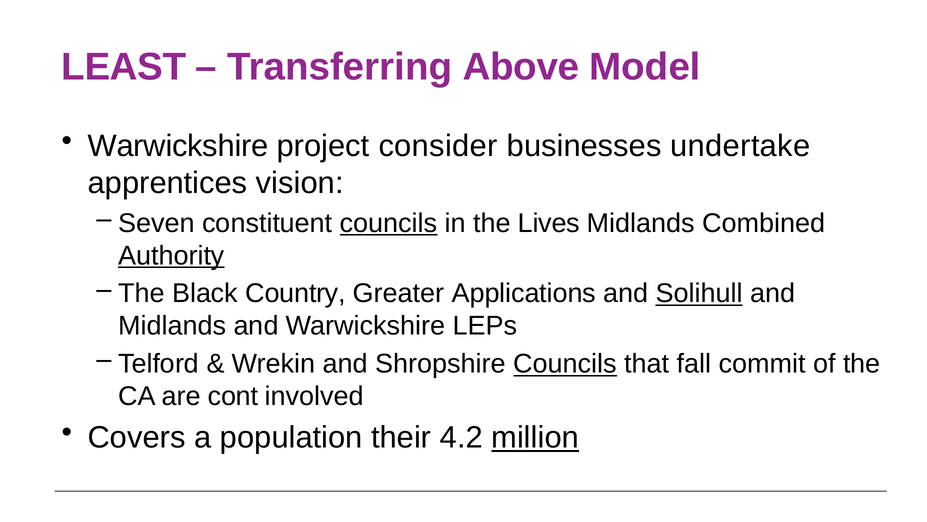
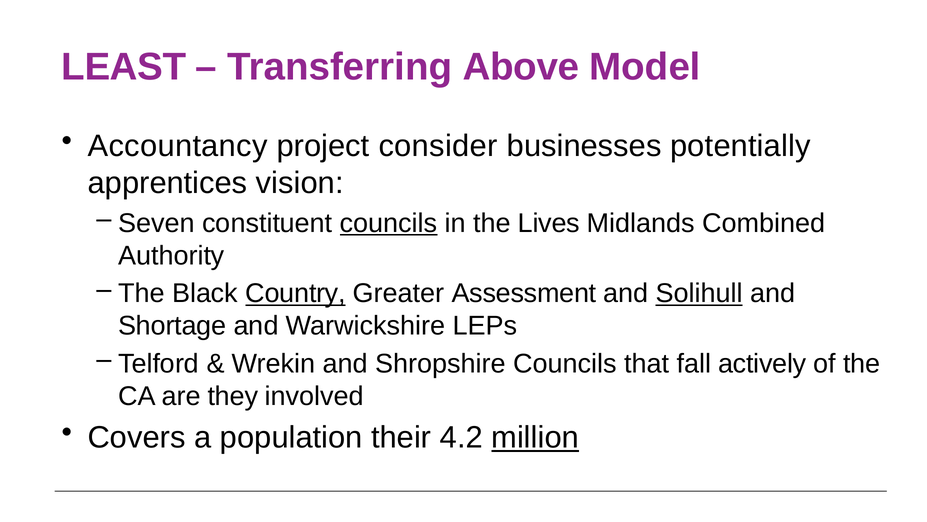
Warwickshire at (178, 146): Warwickshire -> Accountancy
undertake: undertake -> potentially
Authority underline: present -> none
Country underline: none -> present
Applications: Applications -> Assessment
Midlands at (172, 326): Midlands -> Shortage
Councils at (565, 364) underline: present -> none
commit: commit -> actively
cont: cont -> they
